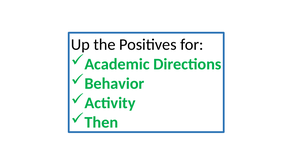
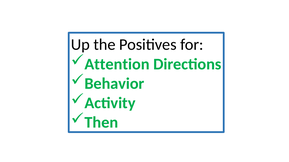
Academic: Academic -> Attention
